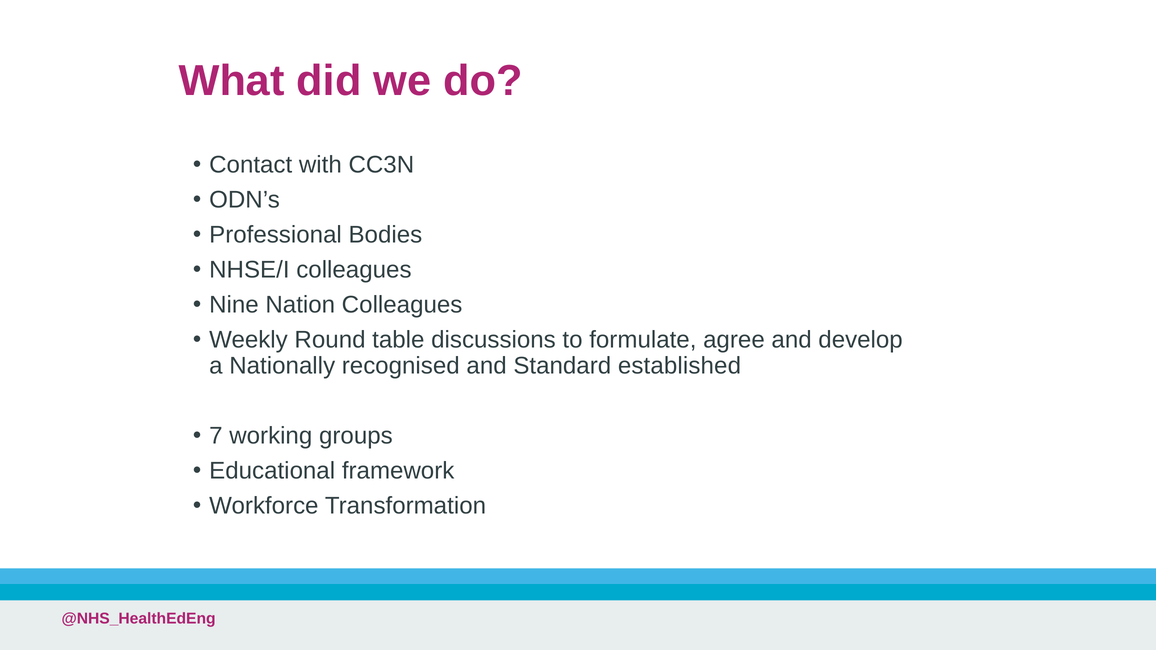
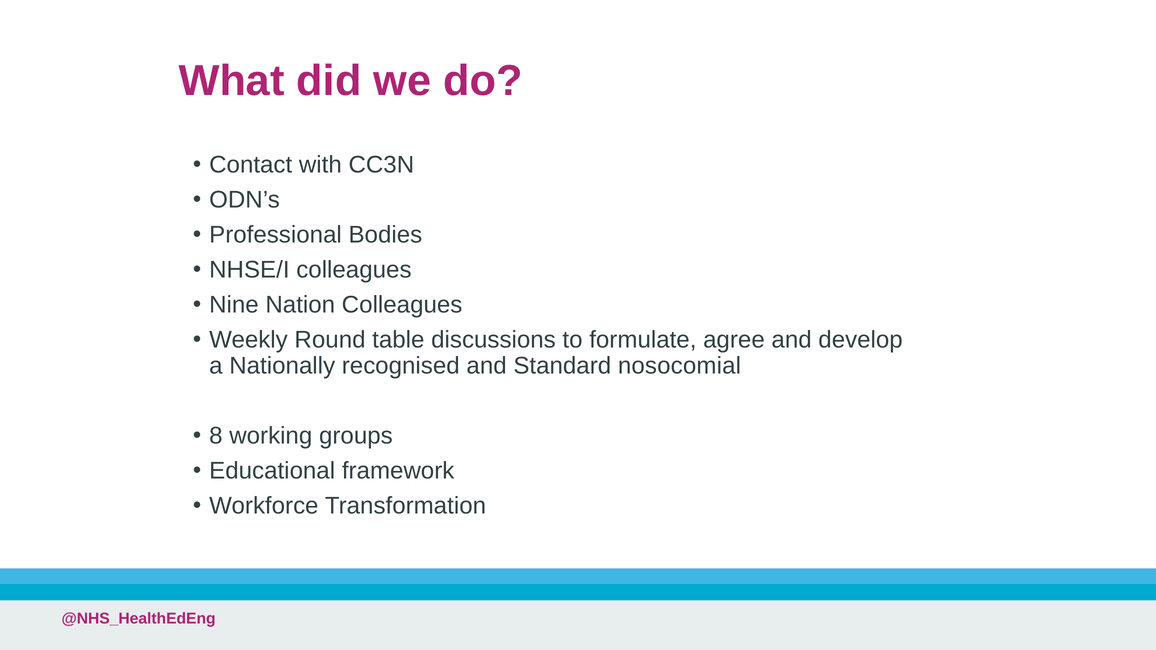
established: established -> nosocomial
7: 7 -> 8
